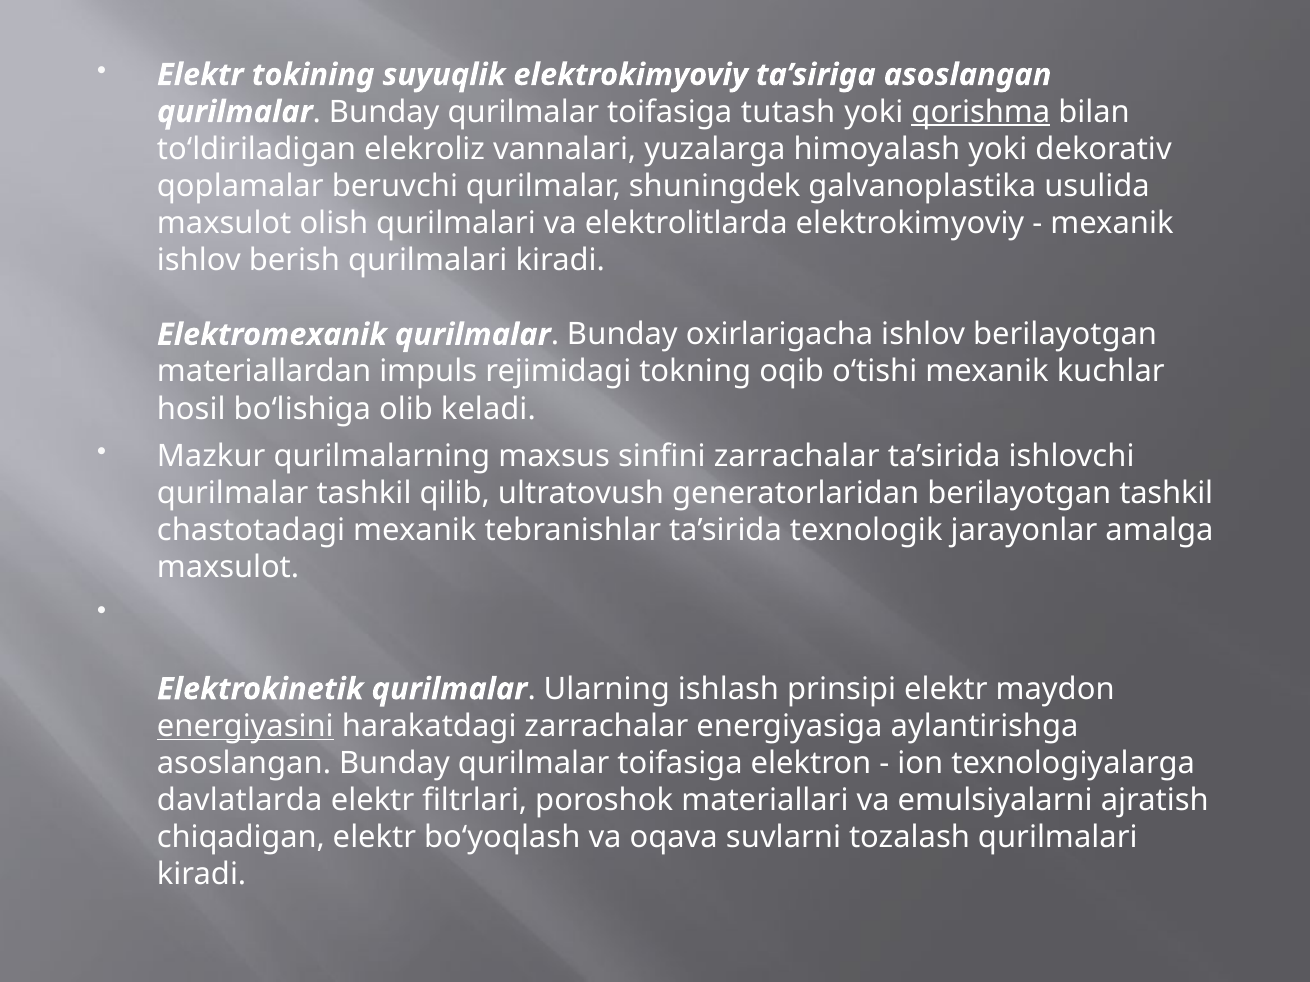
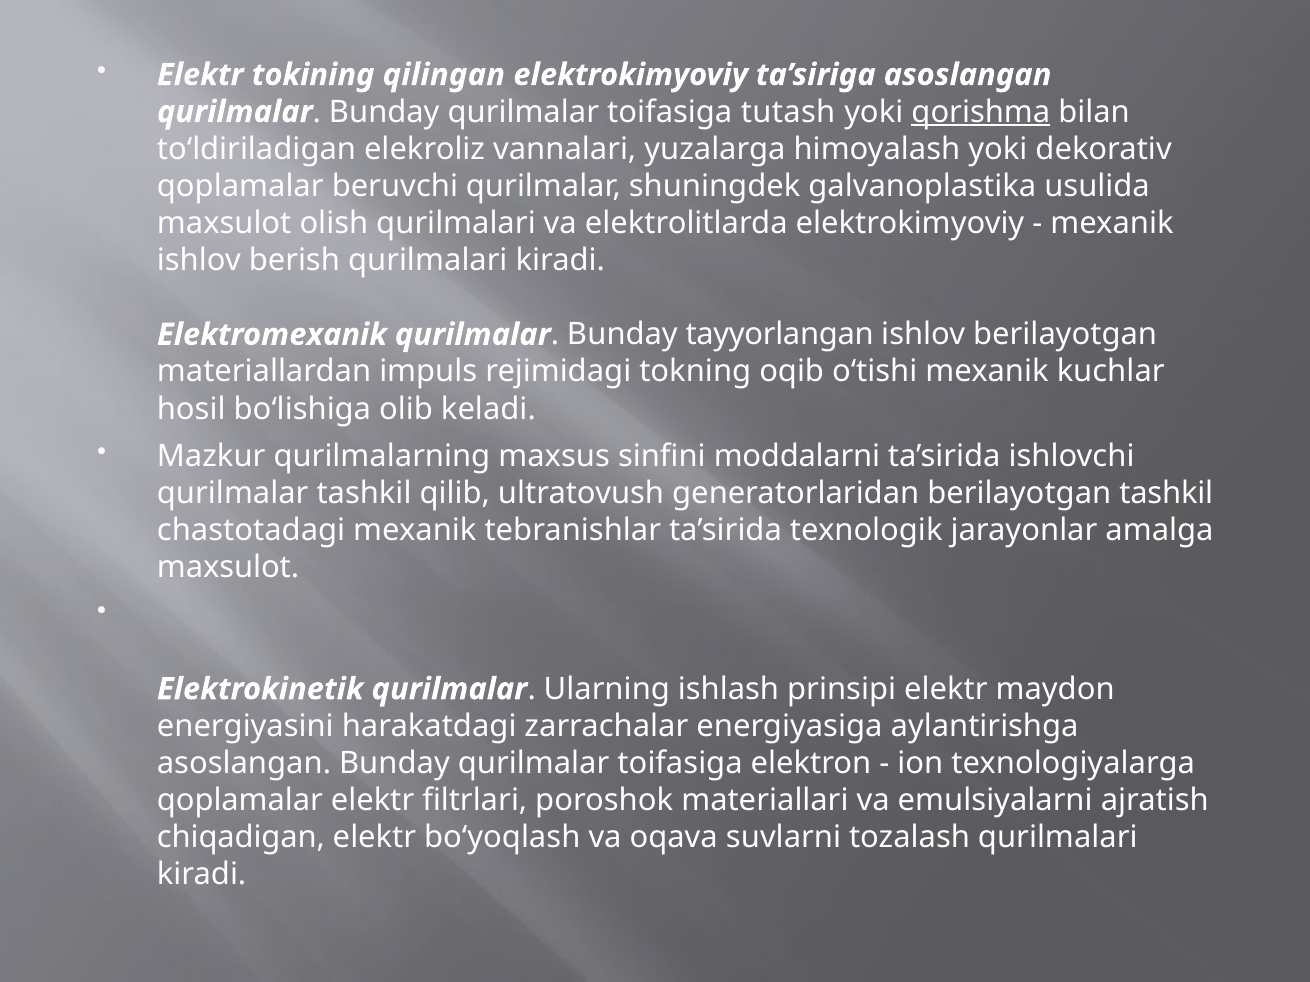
suyuqlik: suyuqlik -> qilingan
oxirlarigacha: oxirlarigacha -> tayyorlangan
sinfini zarrachalar: zarrachalar -> moddalarni
energiyasini underline: present -> none
davlatlarda at (240, 801): davlatlarda -> qoplamalar
